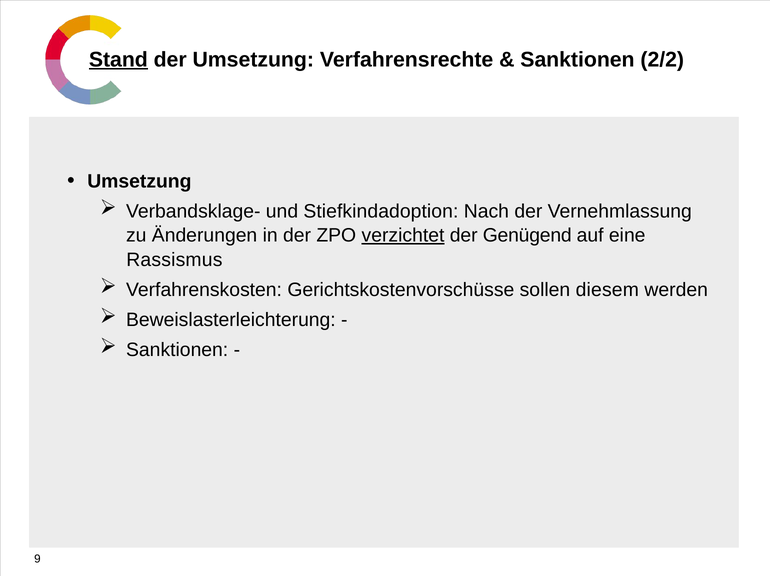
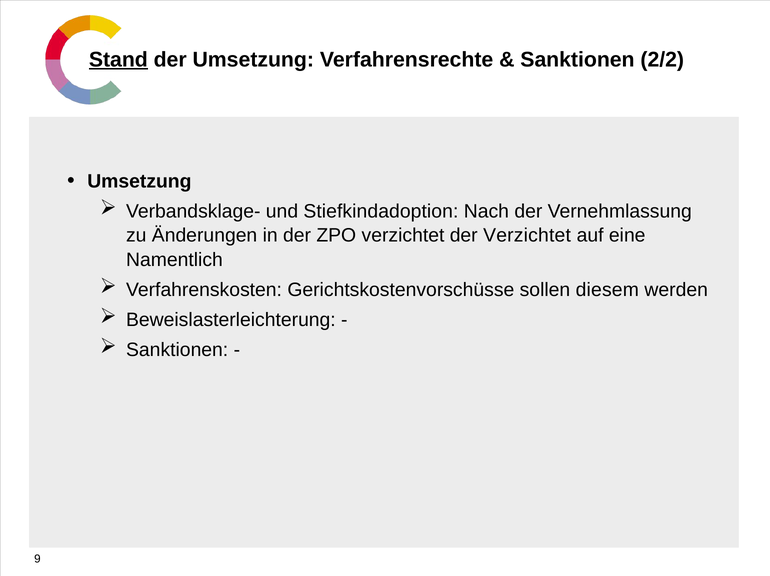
verzichtet at (403, 235) underline: present -> none
der Genügend: Genügend -> Verzichtet
Rassismus: Rassismus -> Namentlich
